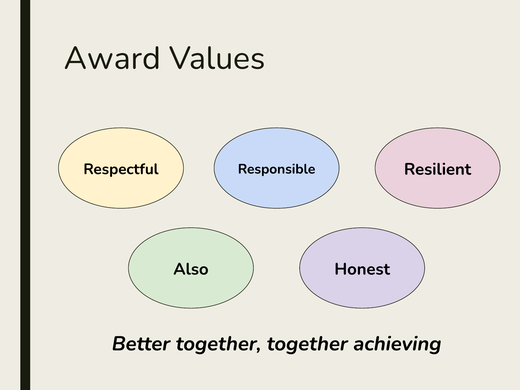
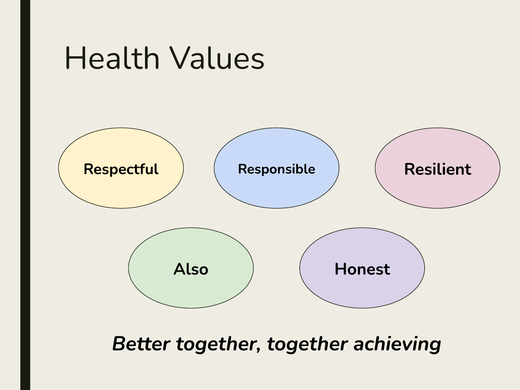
Award: Award -> Health
